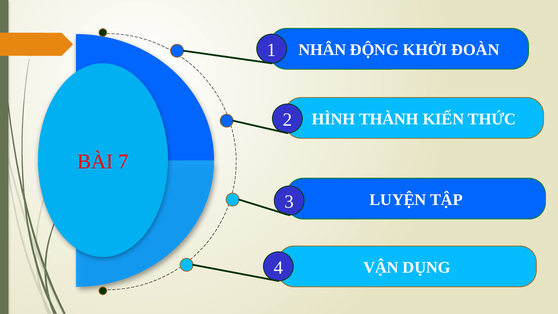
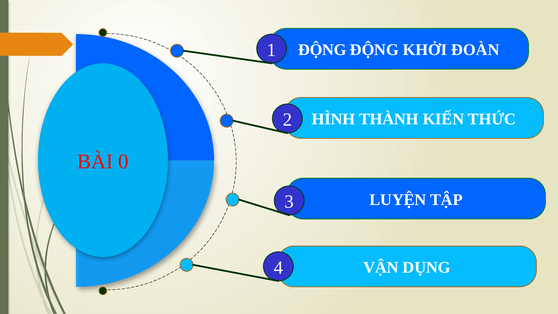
NHÂN at (322, 50): NHÂN -> ĐỘNG
7: 7 -> 0
